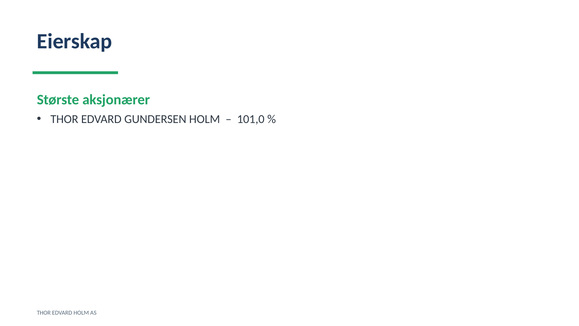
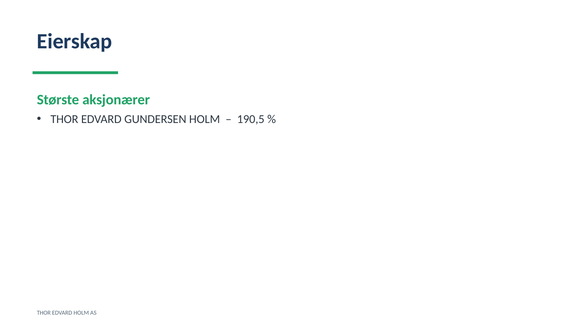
101,0: 101,0 -> 190,5
